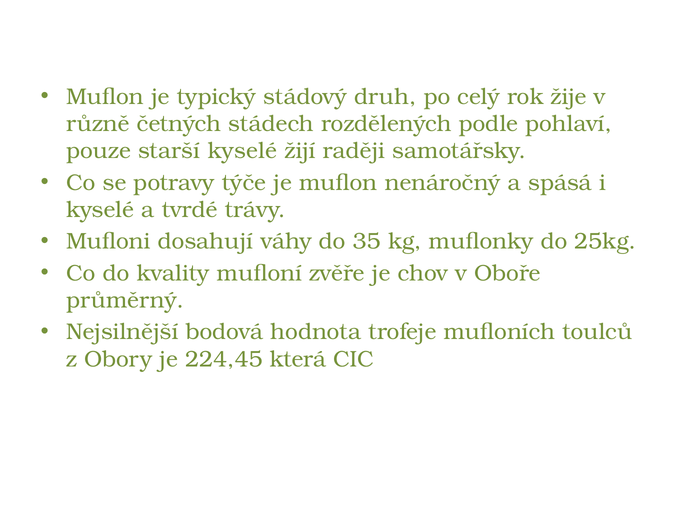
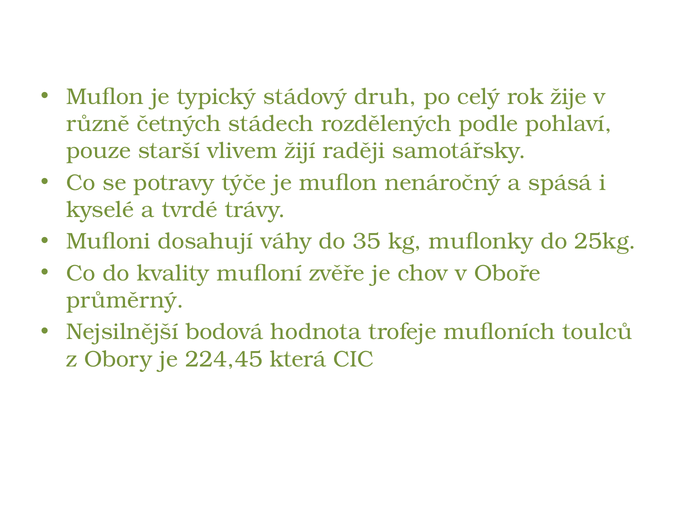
starší kyselé: kyselé -> vlivem
